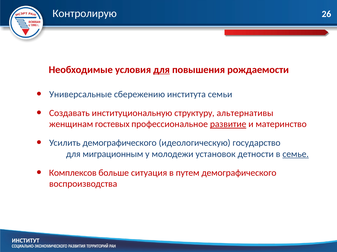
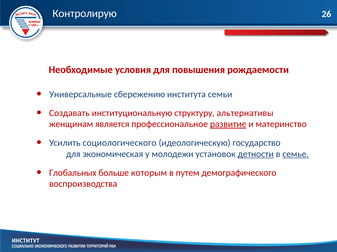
для at (162, 70) underline: present -> none
гостевых: гостевых -> является
Усилить демографического: демографического -> социологического
миграционным: миграционным -> экономическая
детности underline: none -> present
Комплексов: Комплексов -> Глобальных
ситуация: ситуация -> которым
